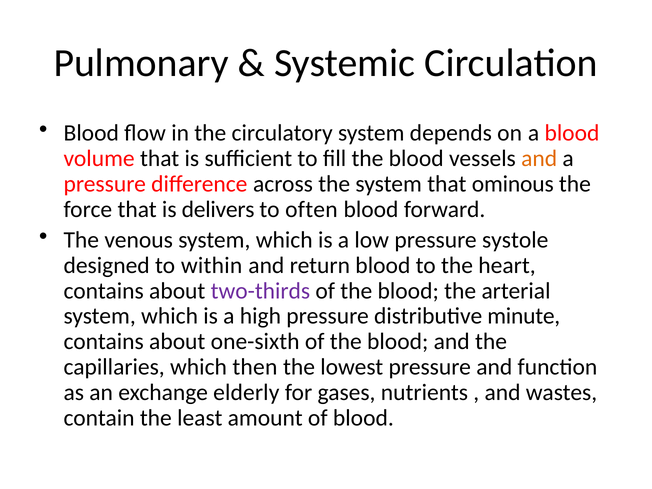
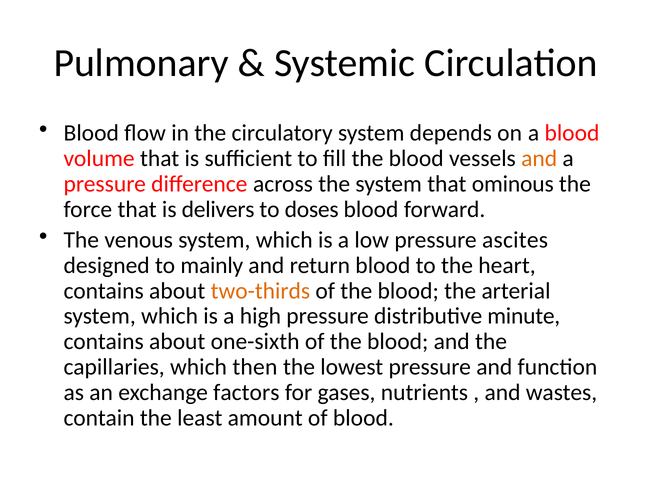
often: often -> doses
systole: systole -> ascites
within: within -> mainly
two-thirds colour: purple -> orange
elderly: elderly -> factors
